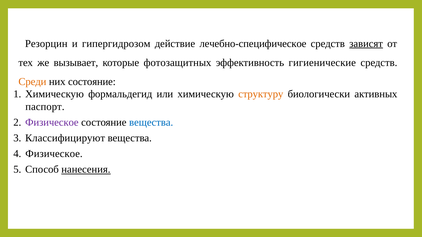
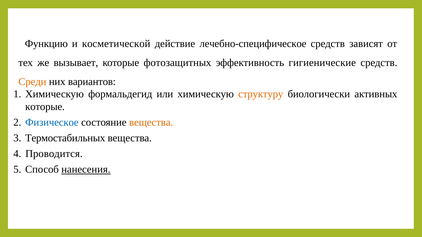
Резорцин: Резорцин -> Функцию
гипергидрозом: гипергидрозом -> косметической
зависят underline: present -> none
них состояние: состояние -> вариантов
паспорт at (45, 107): паспорт -> которые
Физическое at (52, 123) colour: purple -> blue
вещества at (151, 123) colour: blue -> orange
Классифицируют: Классифицируют -> Термостабильных
Физическое at (54, 154): Физическое -> Проводится
